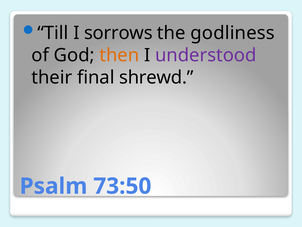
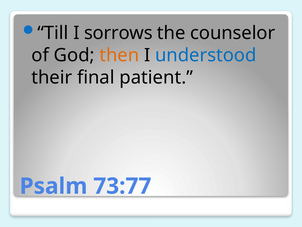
godliness: godliness -> counselor
understood colour: purple -> blue
shrewd: shrewd -> patient
73:50: 73:50 -> 73:77
